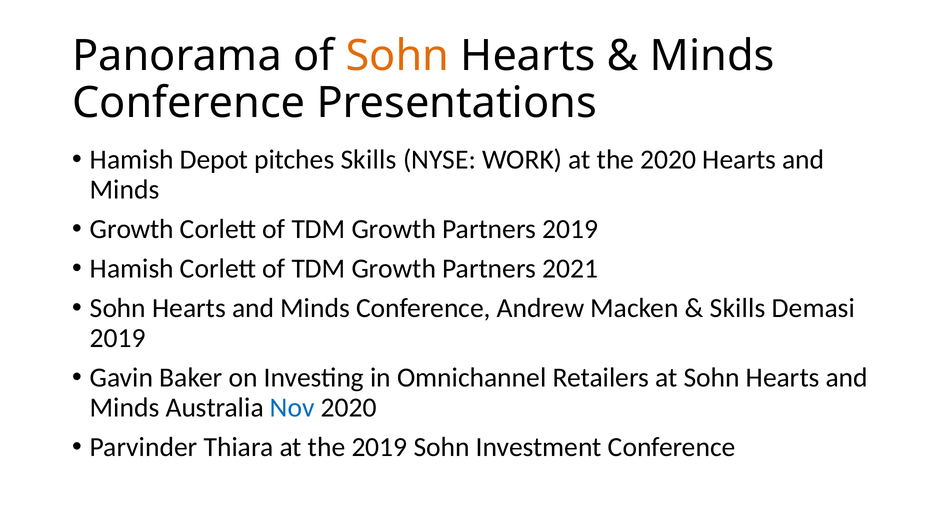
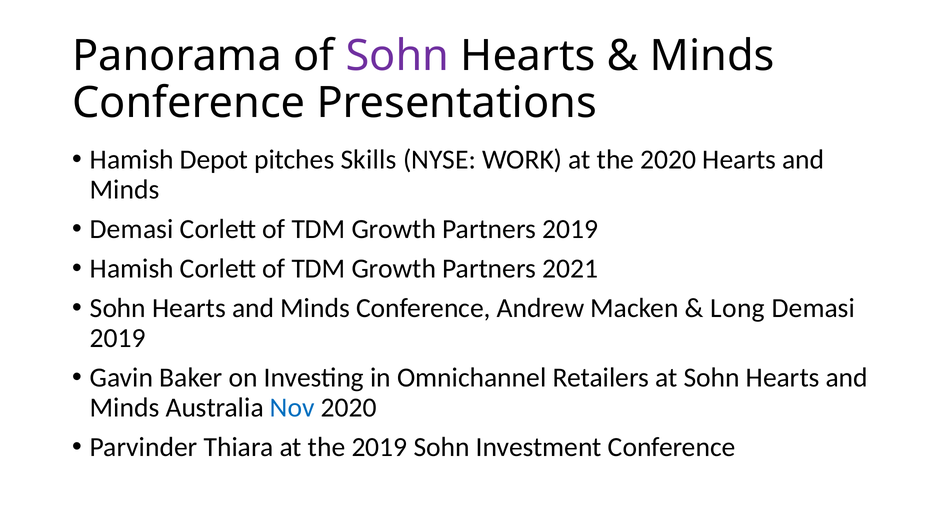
Sohn at (397, 56) colour: orange -> purple
Growth at (132, 229): Growth -> Demasi
Skills at (738, 308): Skills -> Long
